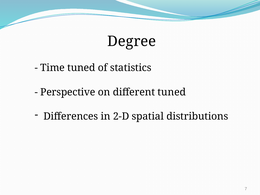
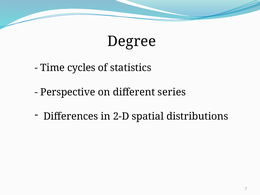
Time tuned: tuned -> cycles
different tuned: tuned -> series
